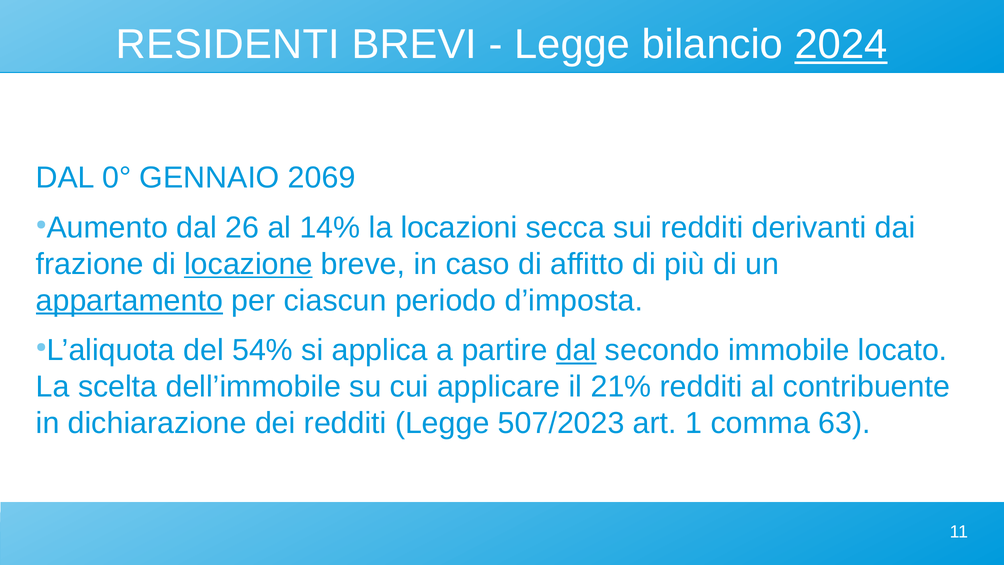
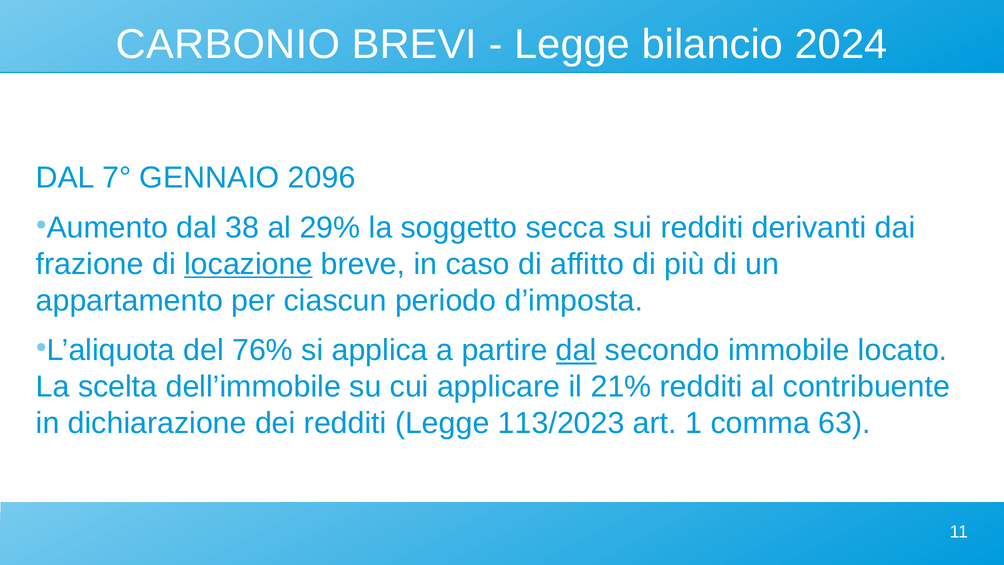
RESIDENTI: RESIDENTI -> CARBONIO
2024 underline: present -> none
0°: 0° -> 7°
2069: 2069 -> 2096
26: 26 -> 38
14%: 14% -> 29%
locazioni: locazioni -> soggetto
appartamento underline: present -> none
54%: 54% -> 76%
507/2023: 507/2023 -> 113/2023
